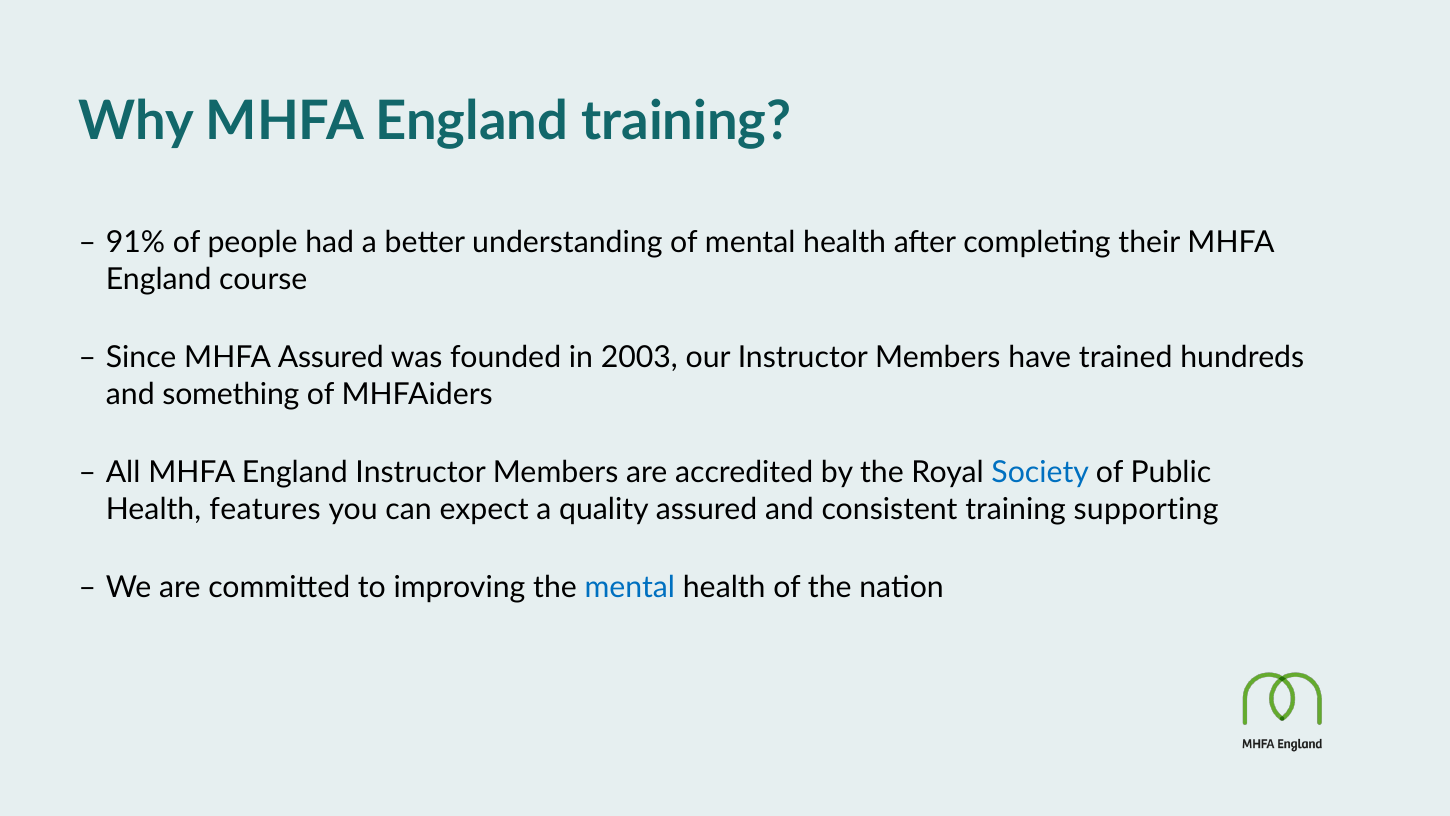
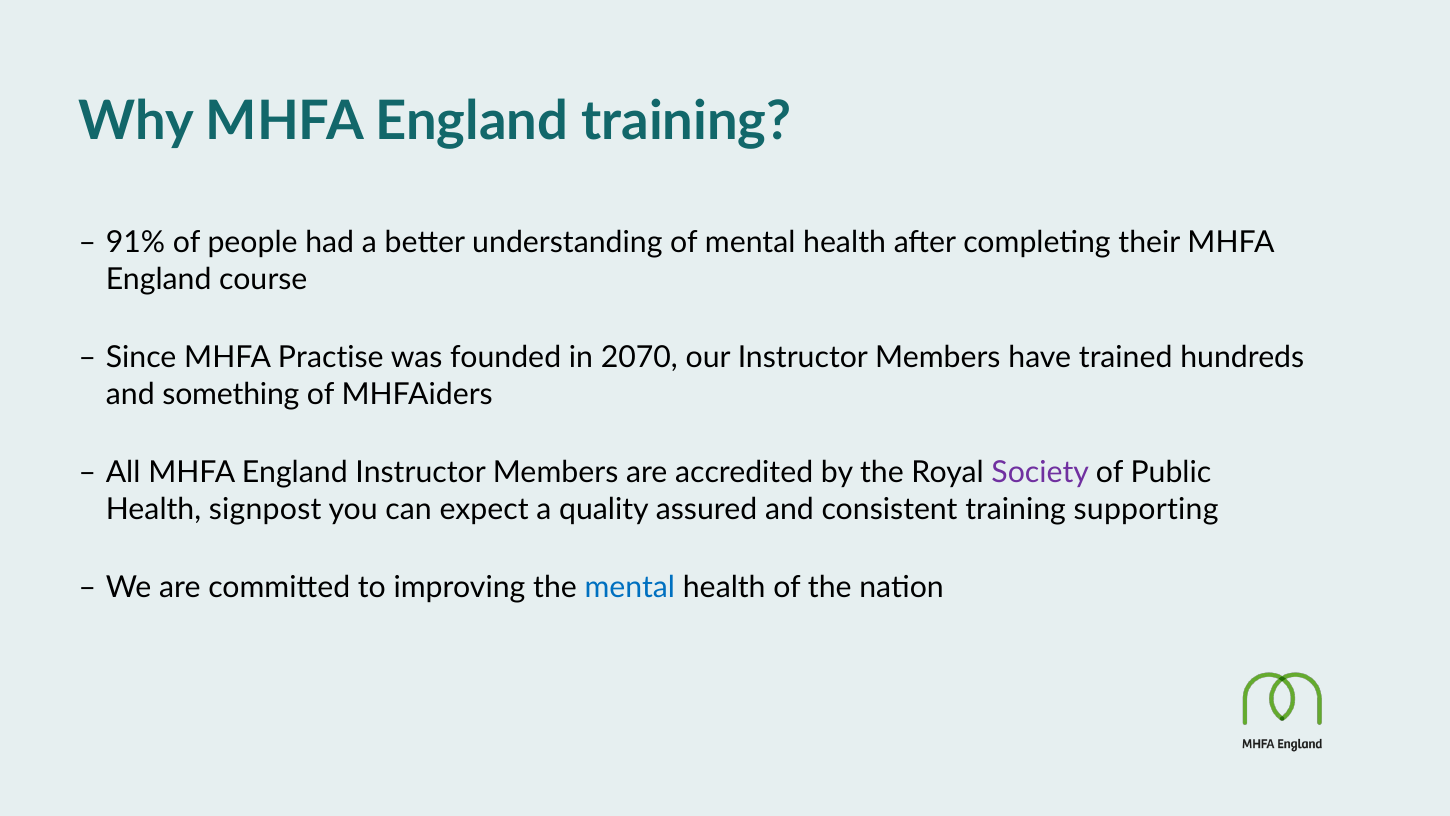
MHFA Assured: Assured -> Practise
2003: 2003 -> 2070
Society colour: blue -> purple
features: features -> signpost
